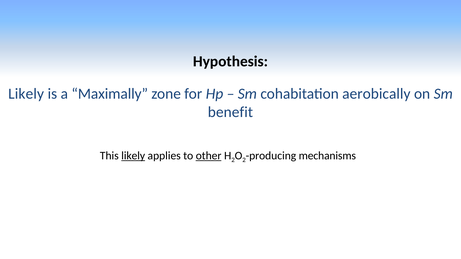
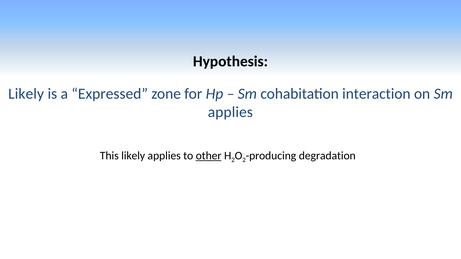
Maximally: Maximally -> Expressed
aerobically: aerobically -> interaction
benefit at (230, 112): benefit -> applies
likely at (133, 156) underline: present -> none
mechanisms: mechanisms -> degradation
